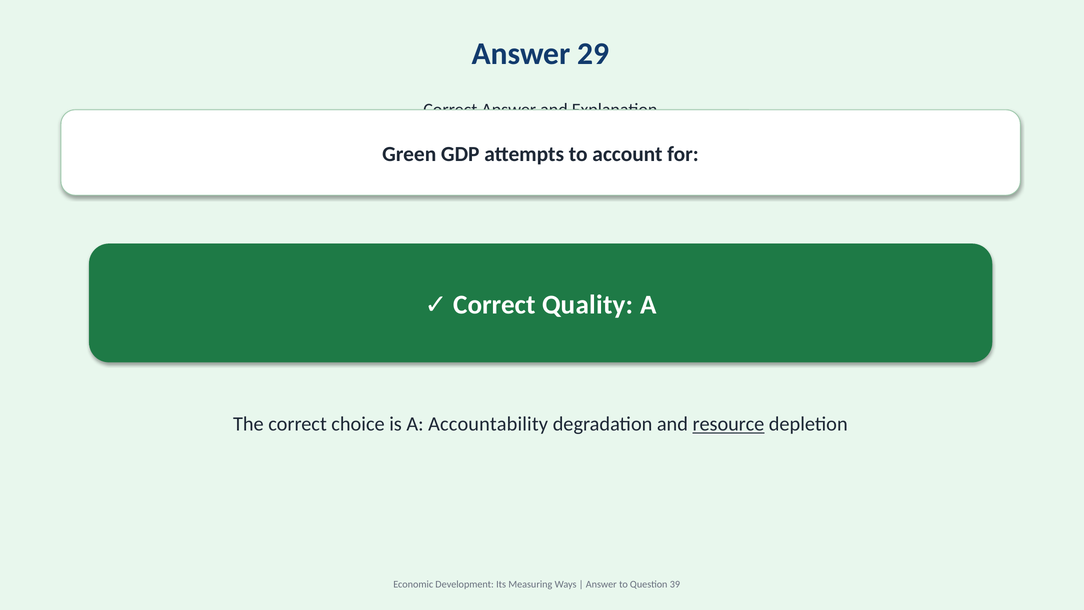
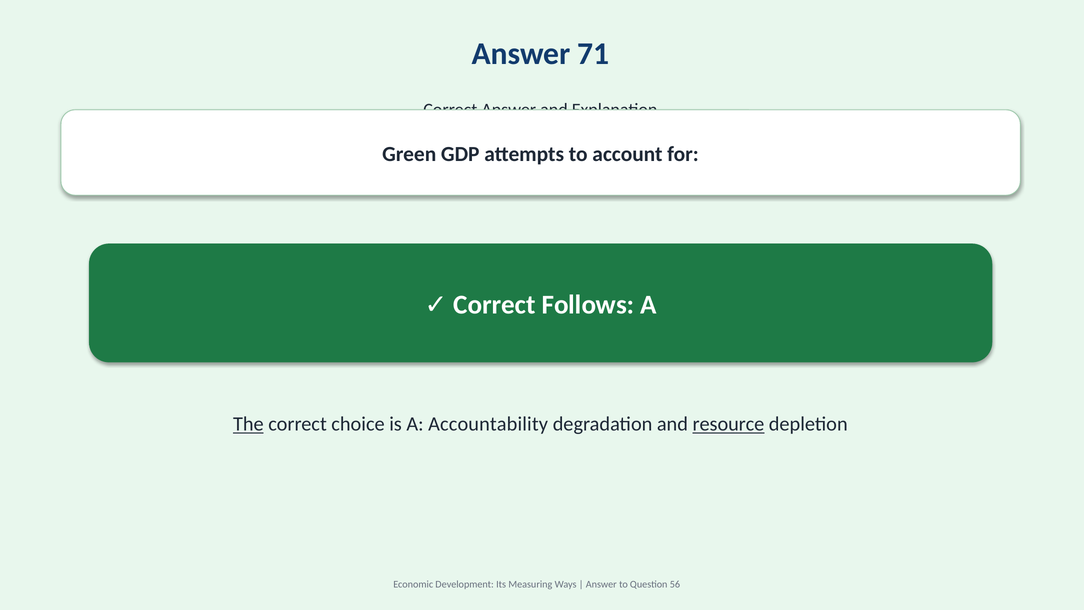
29: 29 -> 71
Quality: Quality -> Follows
The underline: none -> present
39: 39 -> 56
